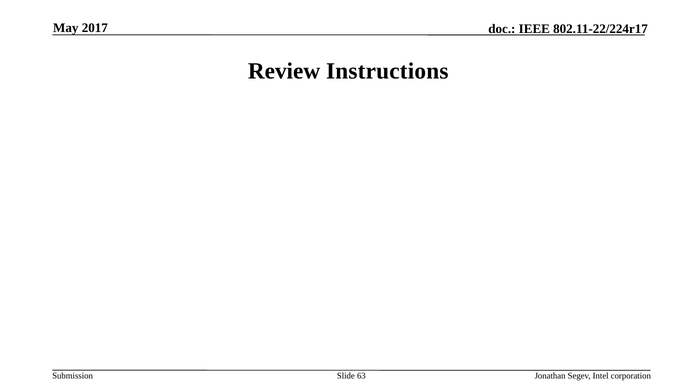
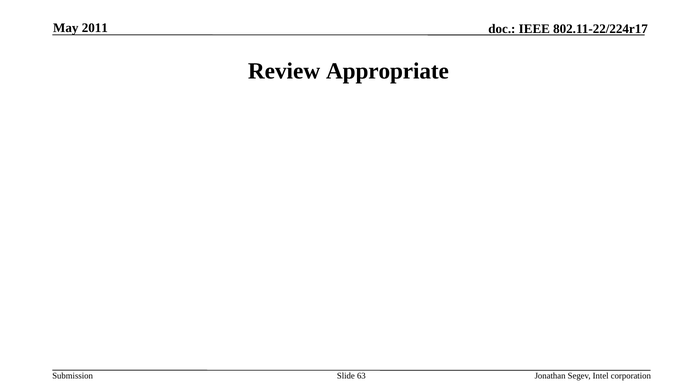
2017: 2017 -> 2011
Instructions: Instructions -> Appropriate
